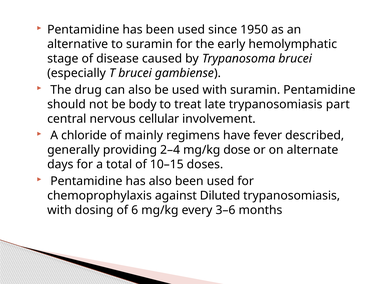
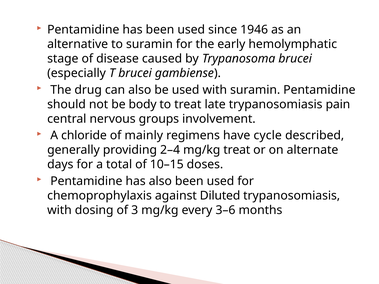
1950: 1950 -> 1946
part: part -> pain
cellular: cellular -> groups
fever: fever -> cycle
mg/kg dose: dose -> treat
6: 6 -> 3
